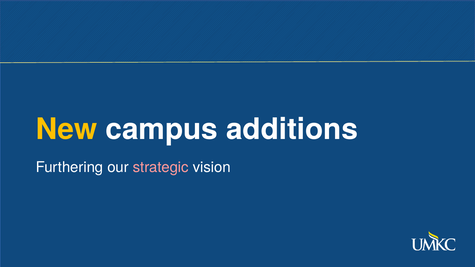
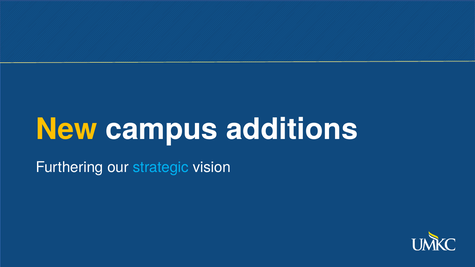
strategic colour: pink -> light blue
